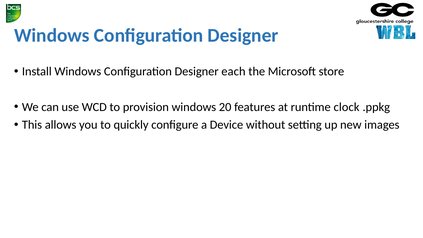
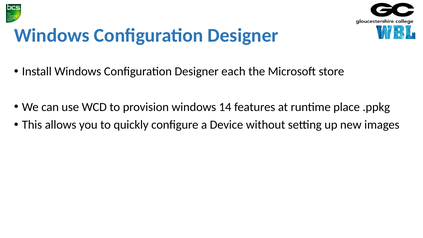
20: 20 -> 14
clock: clock -> place
